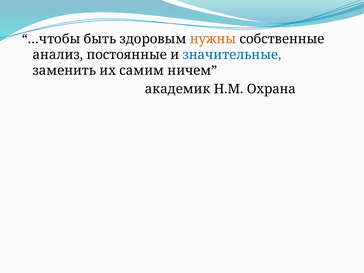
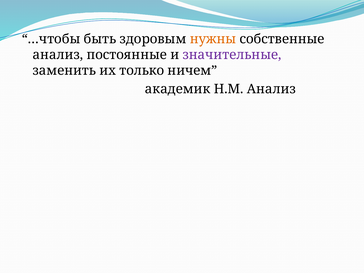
значительные colour: blue -> purple
самим: самим -> только
Н.М Охрана: Охрана -> Анализ
